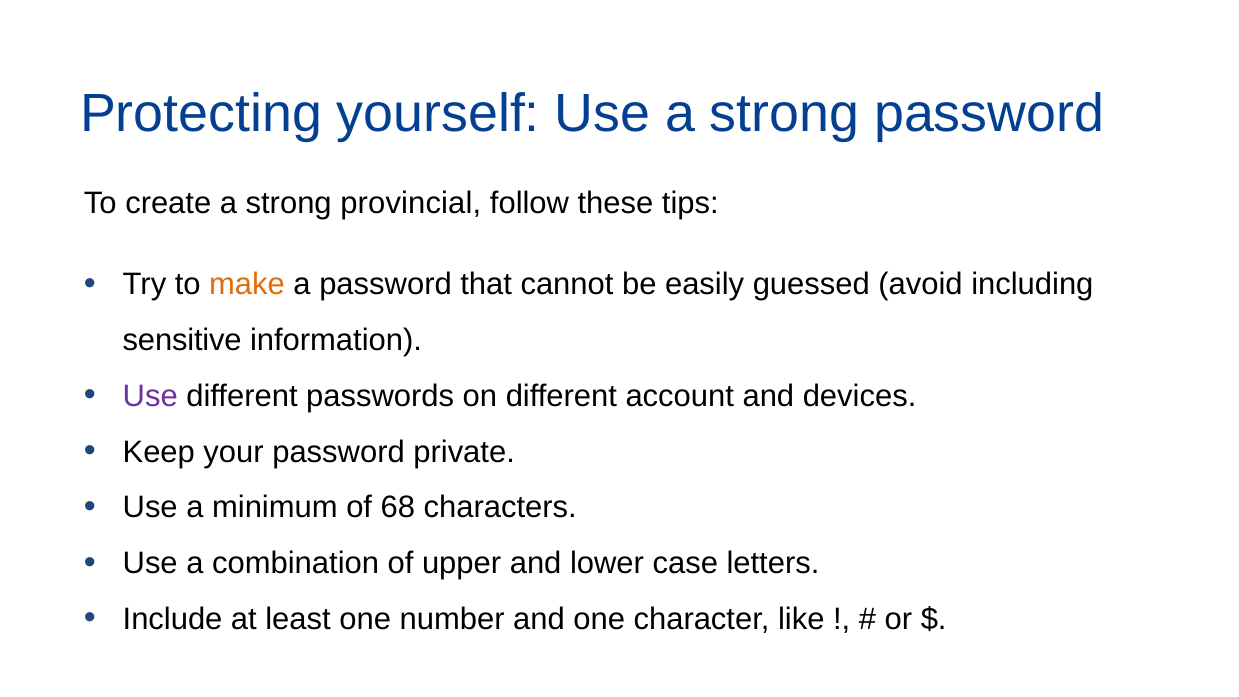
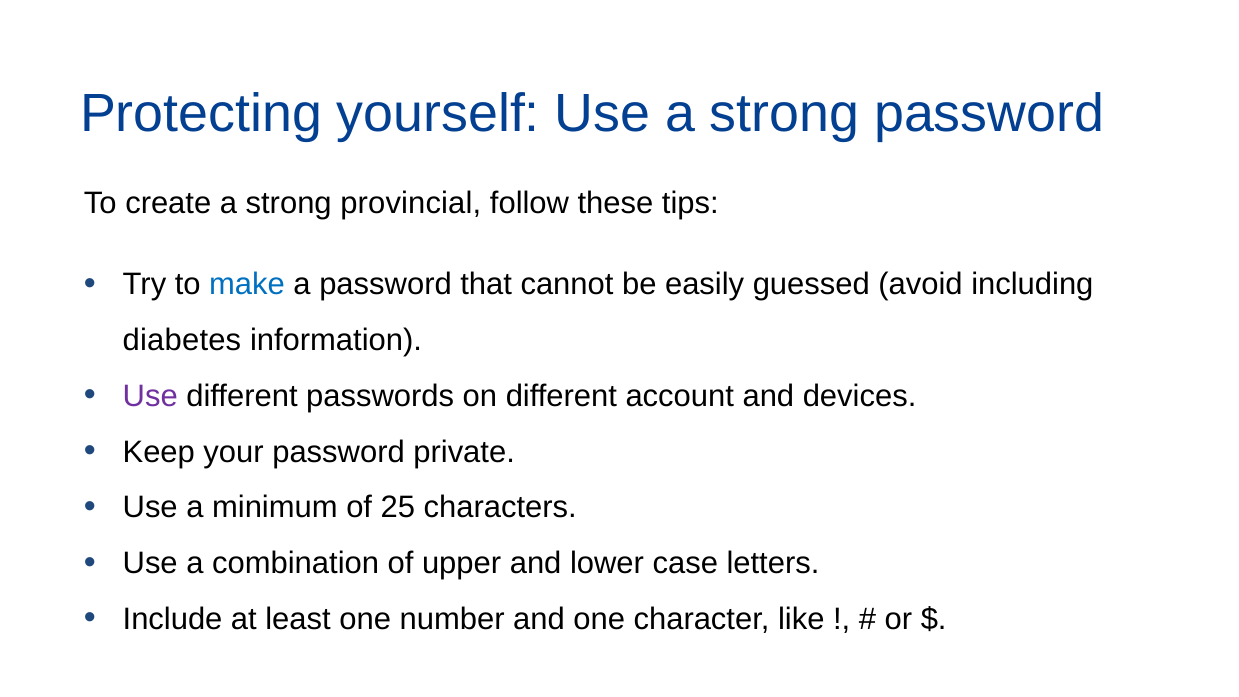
make colour: orange -> blue
sensitive: sensitive -> diabetes
68: 68 -> 25
